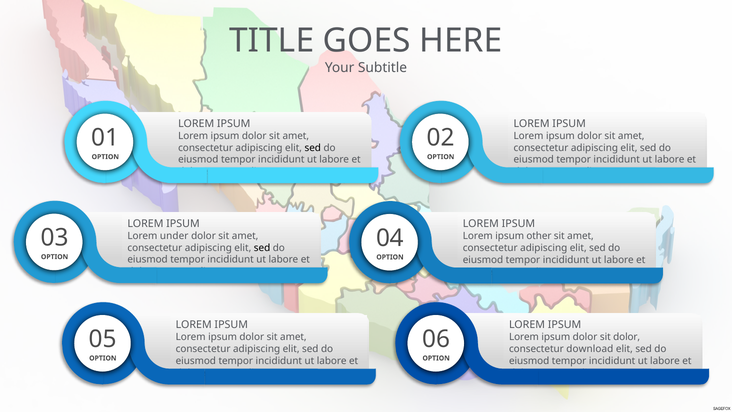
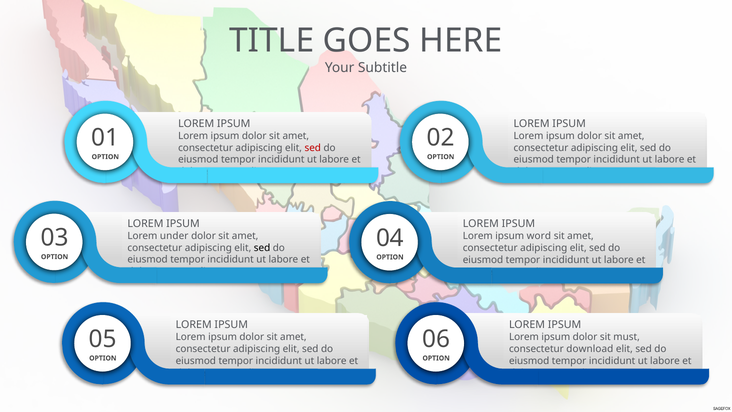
sed at (313, 148) colour: black -> red
other: other -> word
sit dolor: dolor -> must
